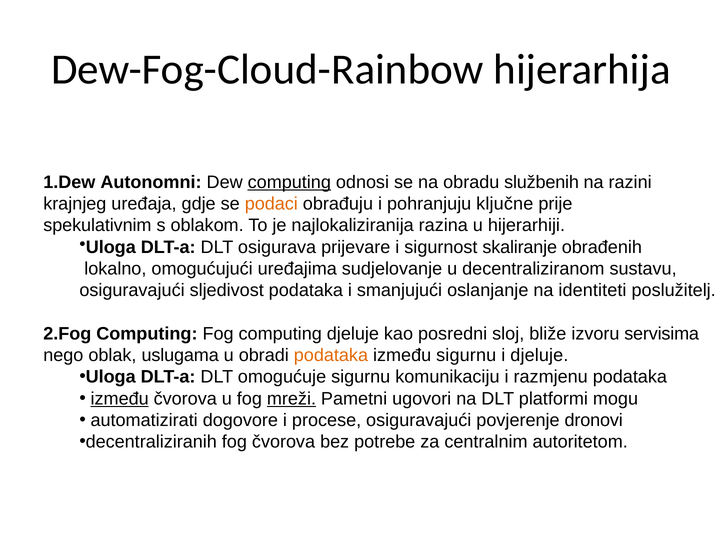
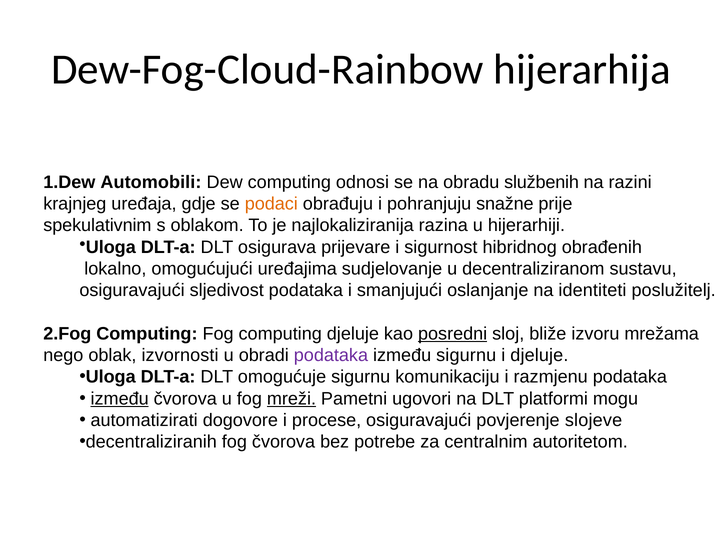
Autonomni: Autonomni -> Automobili
computing at (289, 182) underline: present -> none
ključne: ključne -> snažne
skaliranje: skaliranje -> hibridnog
posredni underline: none -> present
servisima: servisima -> mrežama
uslugama: uslugama -> izvornosti
podataka at (331, 356) colour: orange -> purple
dronovi: dronovi -> slojeve
